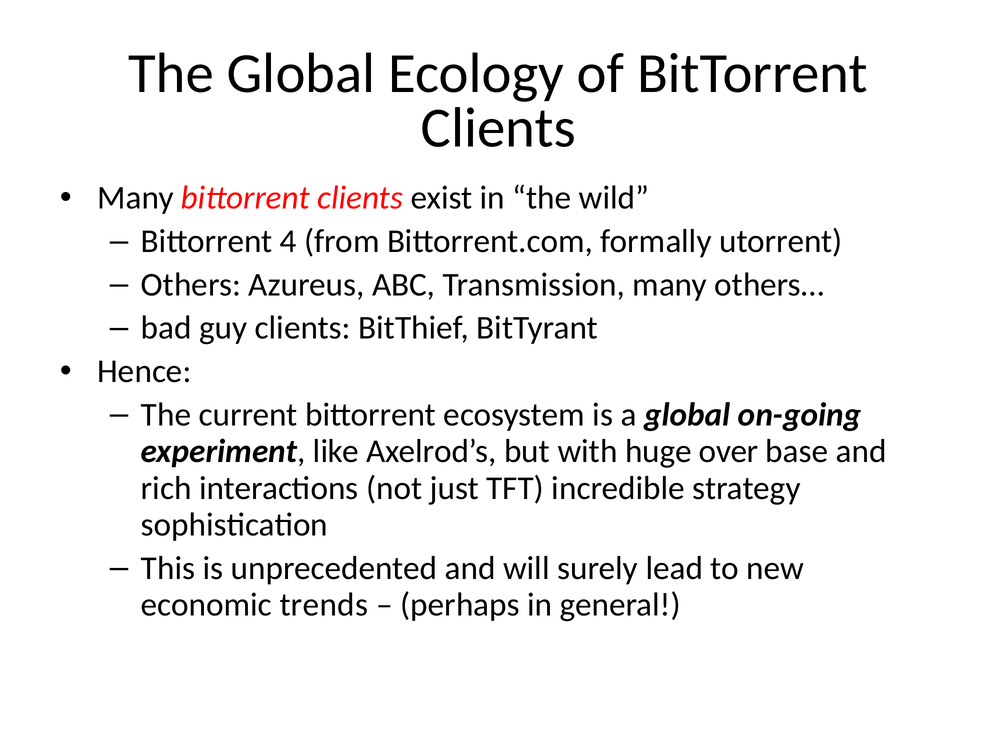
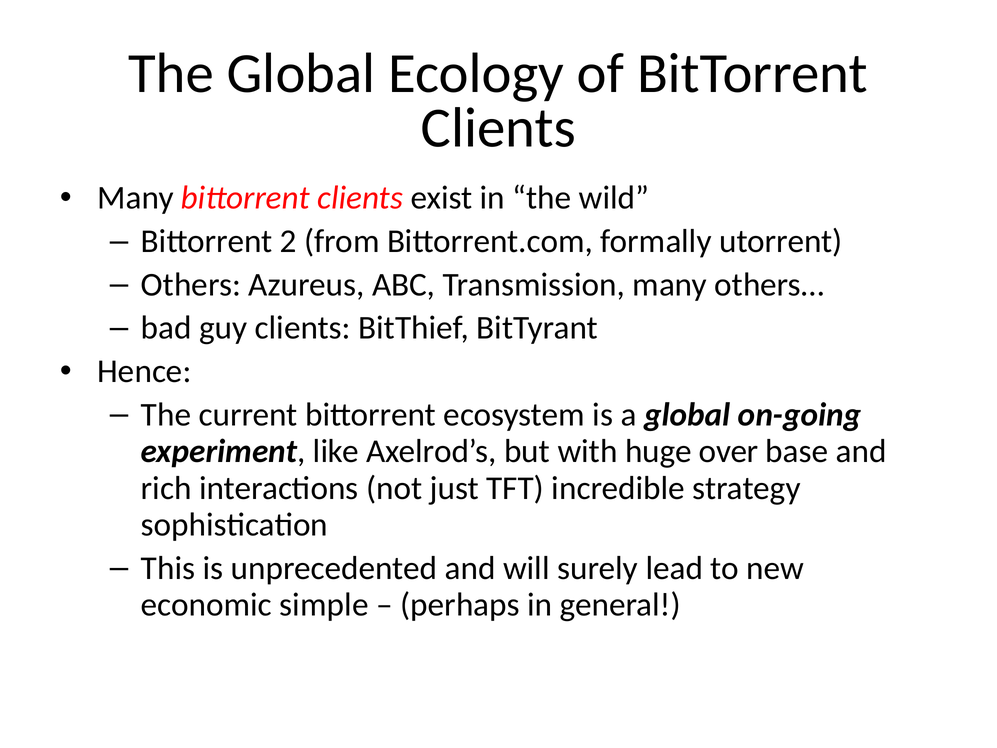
4: 4 -> 2
trends: trends -> simple
